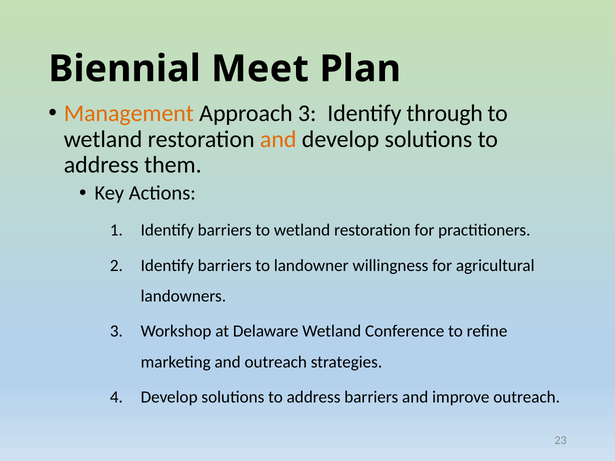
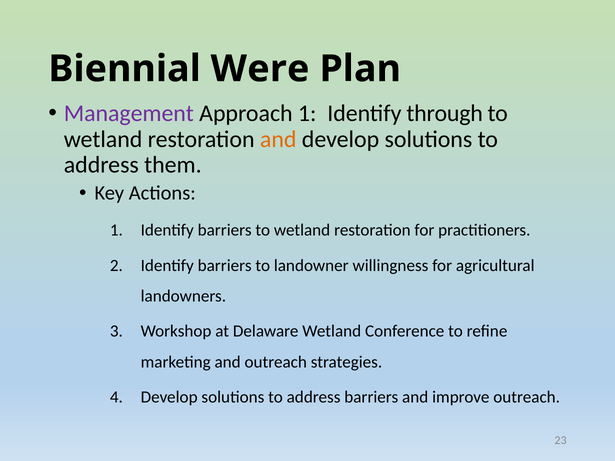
Meet: Meet -> Were
Management colour: orange -> purple
Approach 3: 3 -> 1
